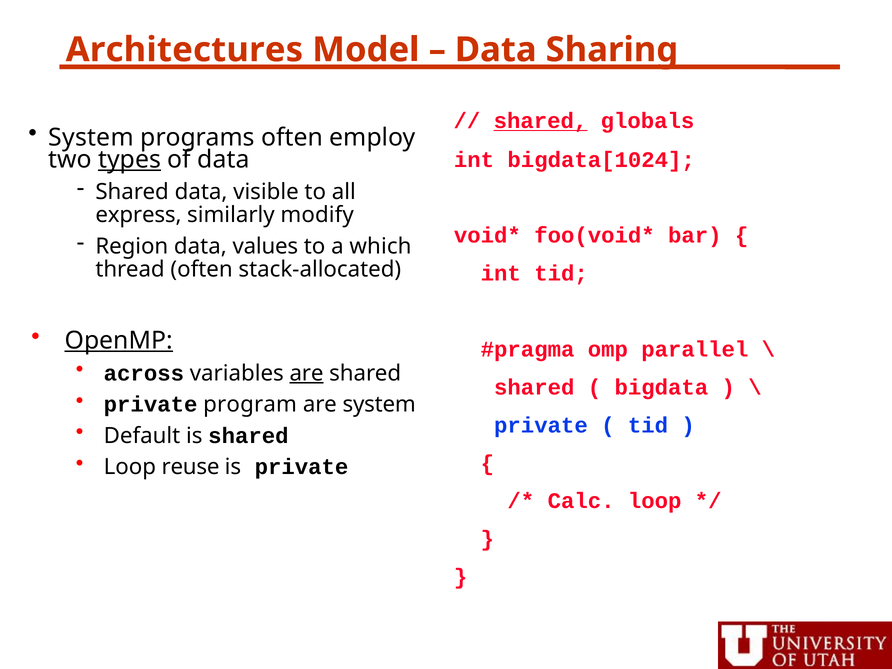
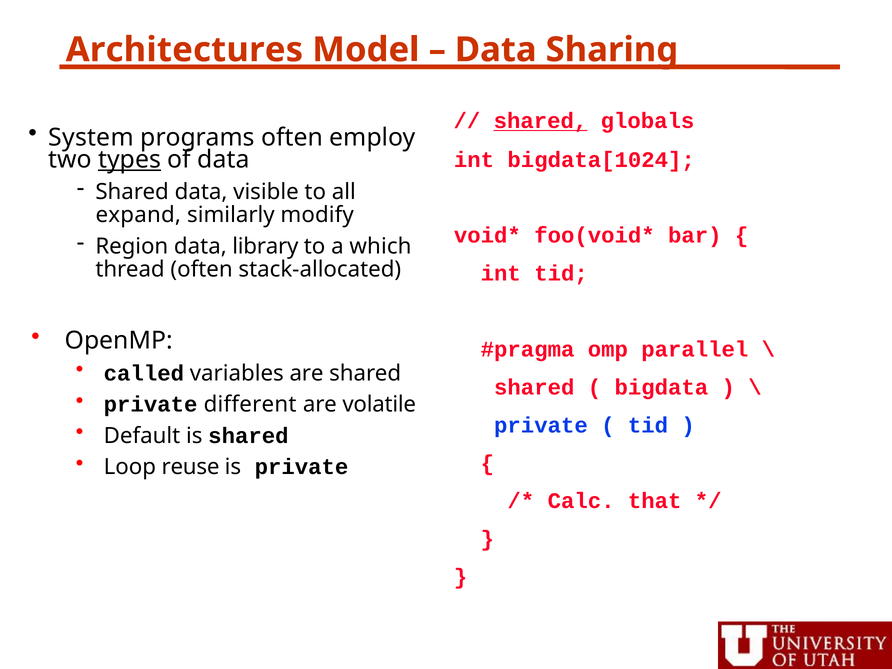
express: express -> expand
values: values -> library
OpenMP underline: present -> none
across: across -> called
are at (307, 373) underline: present -> none
program: program -> different
are system: system -> volatile
Calc loop: loop -> that
